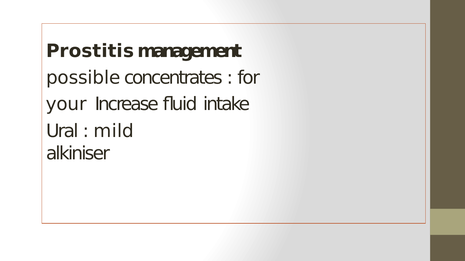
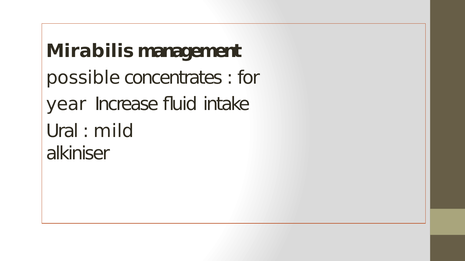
Prostitis: Prostitis -> Mirabilis
your: your -> year
